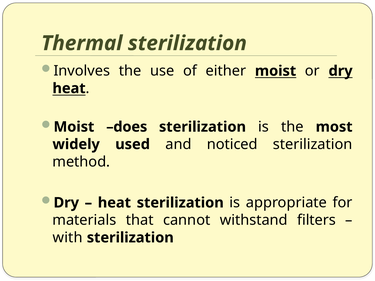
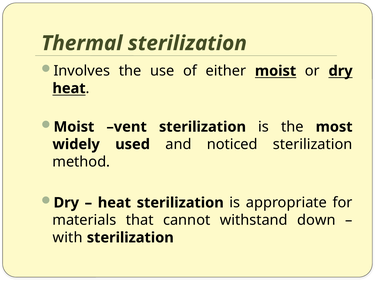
does: does -> vent
filters: filters -> down
